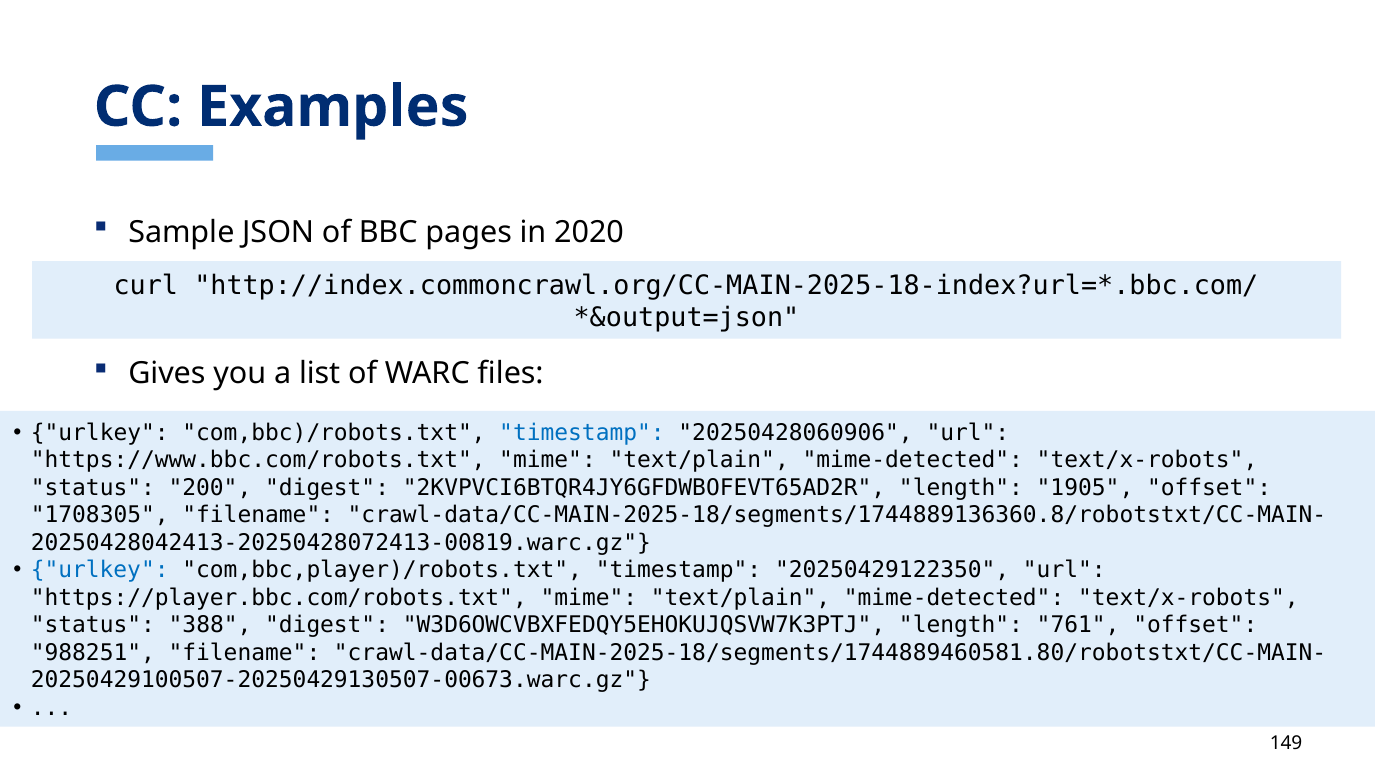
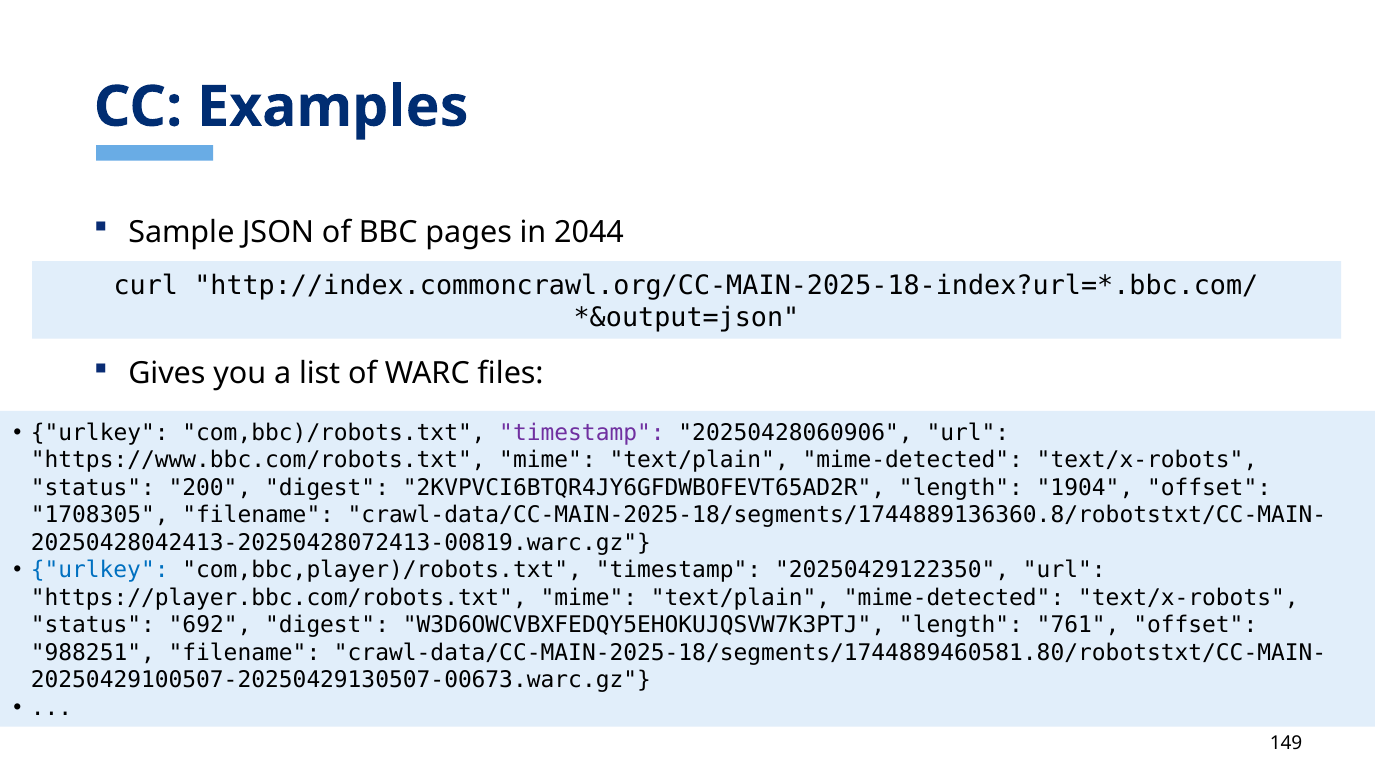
2020: 2020 -> 2044
timestamp at (582, 433) colour: blue -> purple
1905: 1905 -> 1904
388: 388 -> 692
